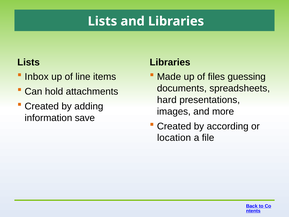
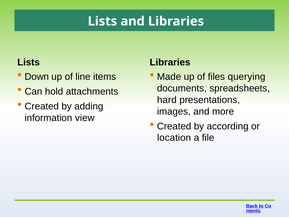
Inbox: Inbox -> Down
guessing: guessing -> querying
save: save -> view
